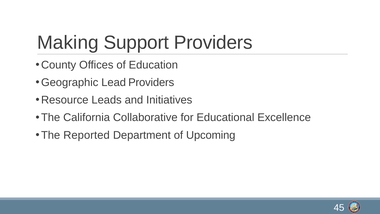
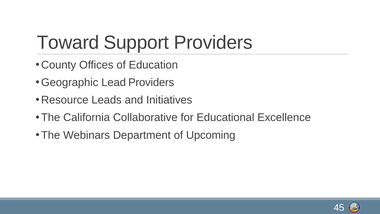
Making: Making -> Toward
Reported: Reported -> Webinars
